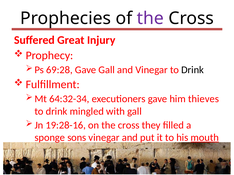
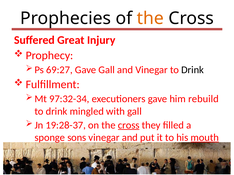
the at (150, 18) colour: purple -> orange
69:28: 69:28 -> 69:27
64:32-34: 64:32-34 -> 97:32-34
thieves: thieves -> rebuild
19:28-16: 19:28-16 -> 19:28-37
cross at (129, 125) underline: none -> present
